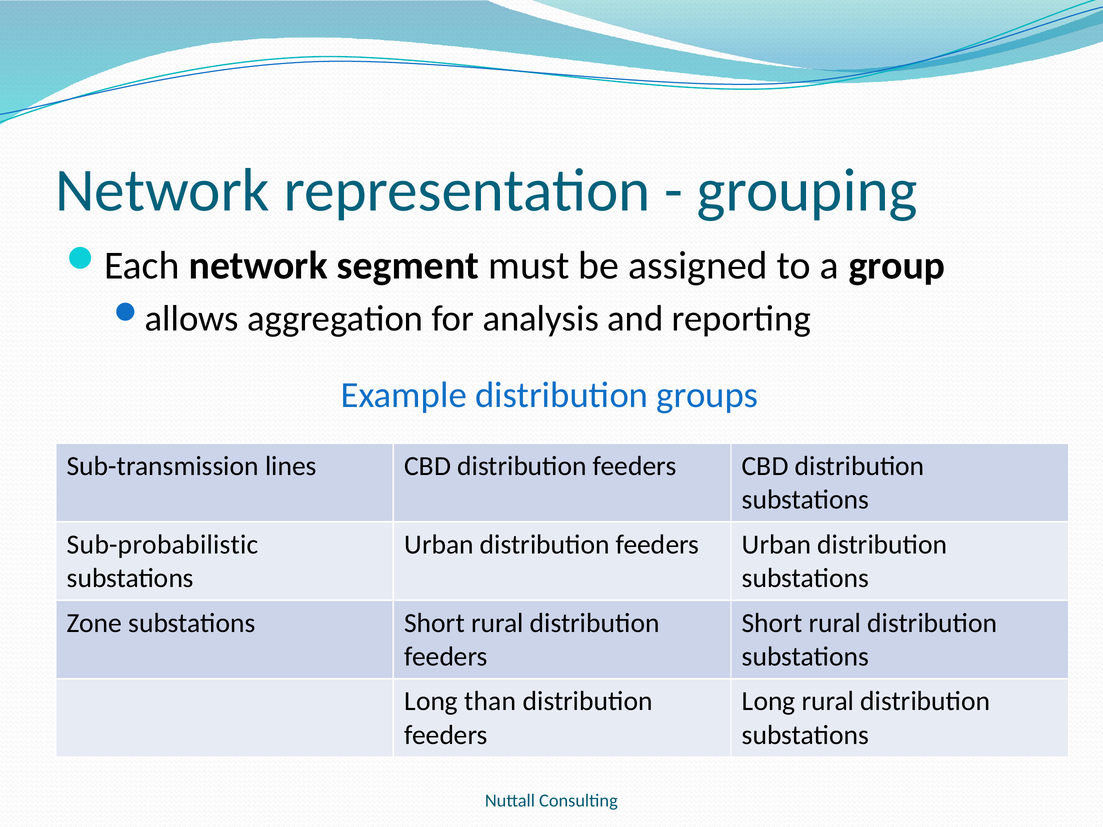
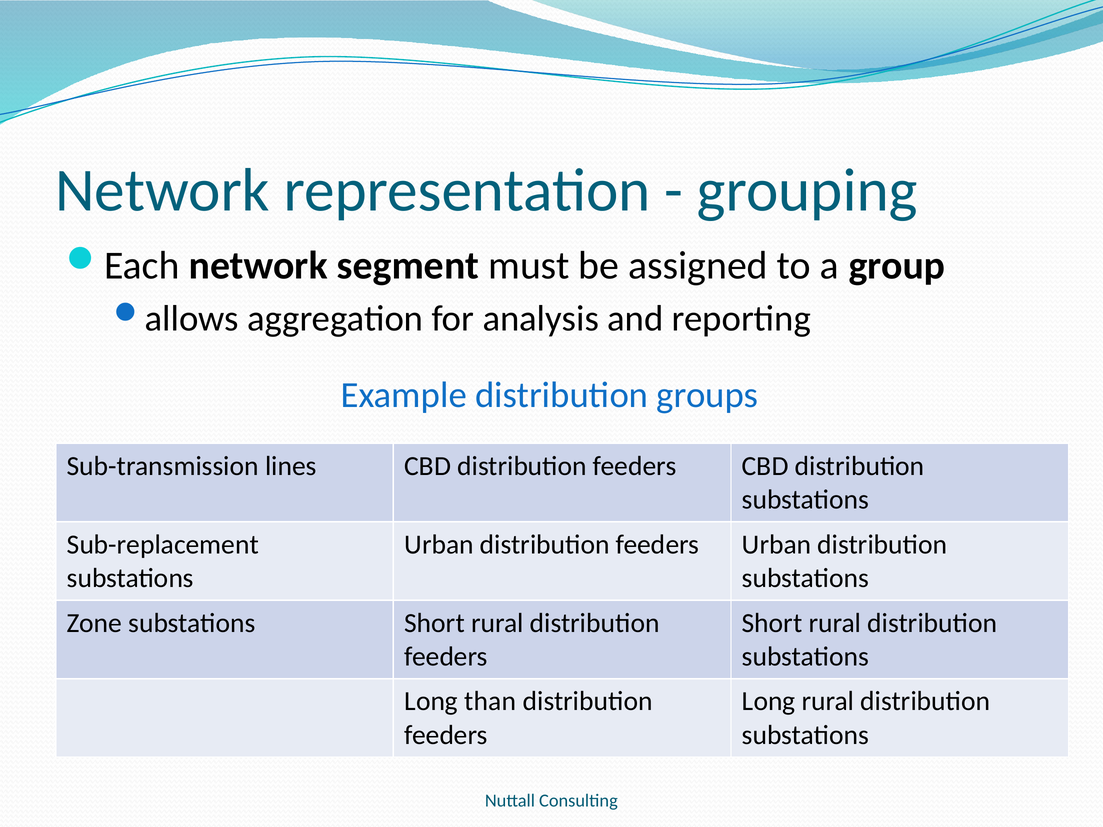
Sub-probabilistic: Sub-probabilistic -> Sub-replacement
